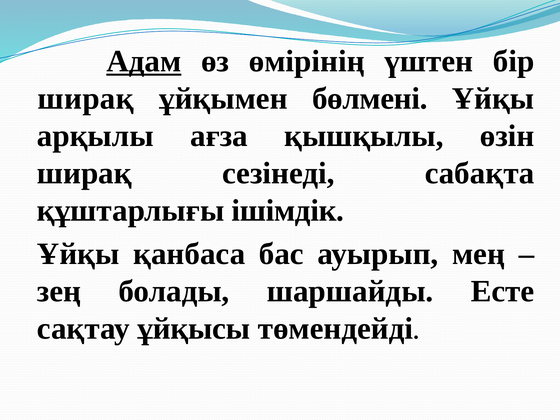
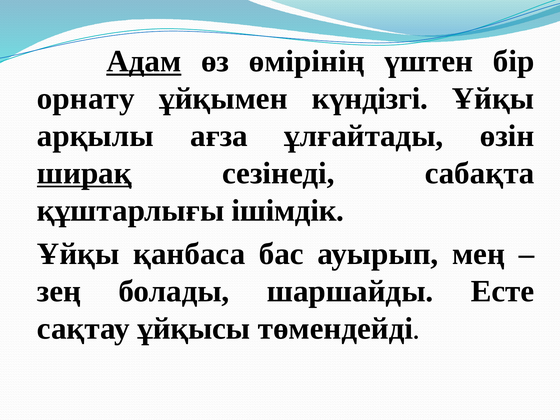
ширақ at (86, 99): ширақ -> орнату
бөлмені: бөлмені -> күндізгі
қышқылы: қышқылы -> ұлғайтады
ширақ at (84, 173) underline: none -> present
